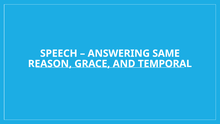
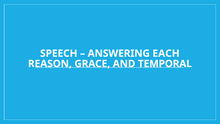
SAME: SAME -> EACH
